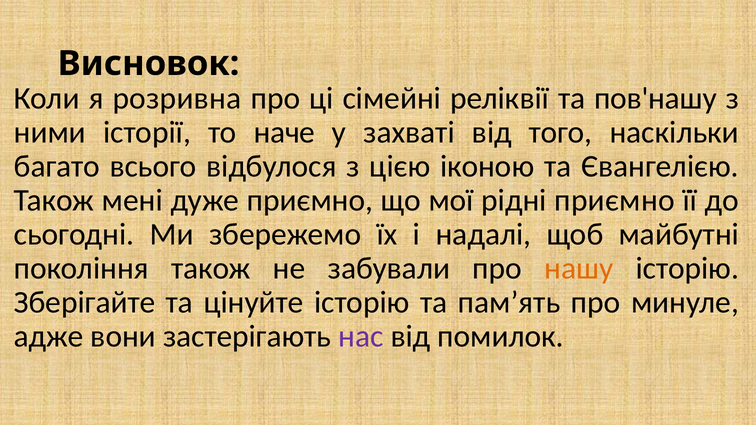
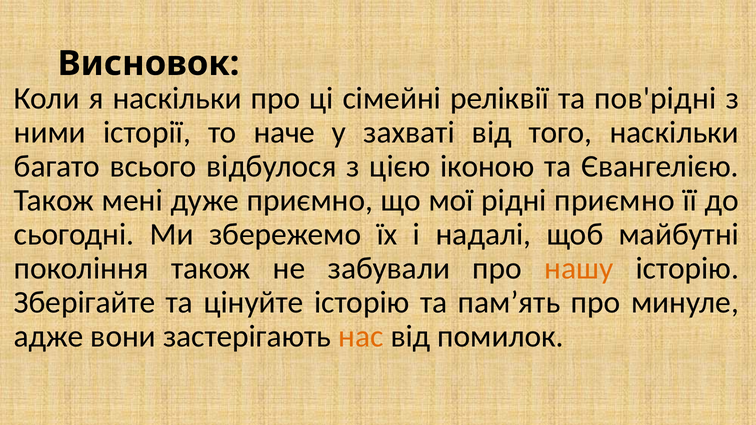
я розривна: розривна -> наскільки
пов'нашу: пов'нашу -> пов'рідні
нас colour: purple -> orange
